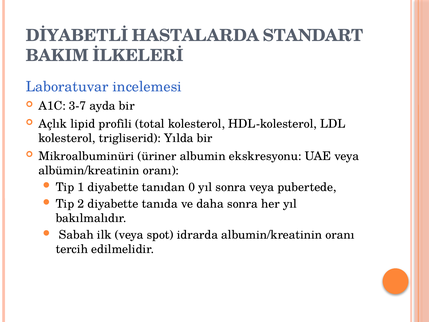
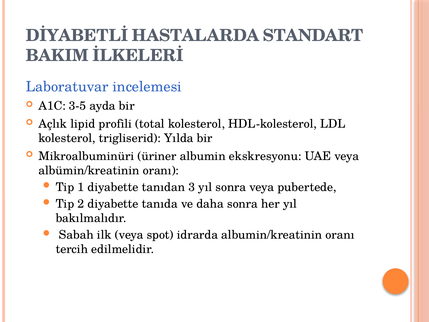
3-7: 3-7 -> 3-5
0: 0 -> 3
